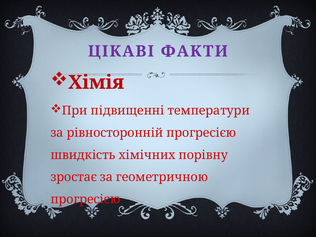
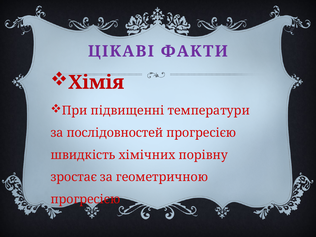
рівносторонній: рівносторонній -> послідовностей
